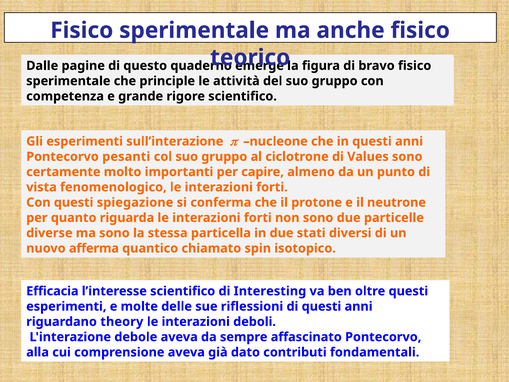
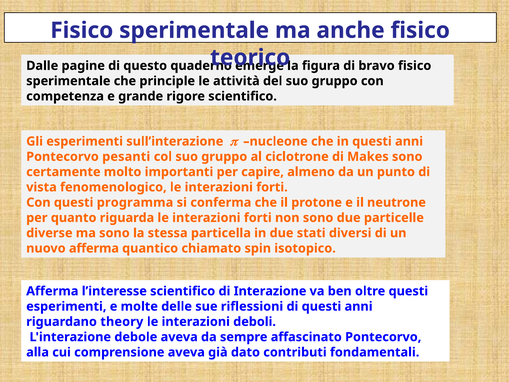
Values: Values -> Makes
spiegazione: spiegazione -> programma
Efficacia at (52, 291): Efficacia -> Afferma
Interesting: Interesting -> Interazione
